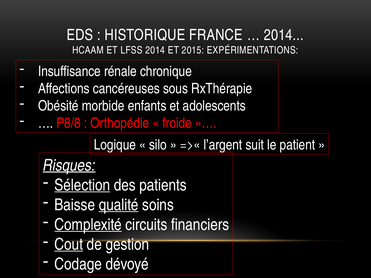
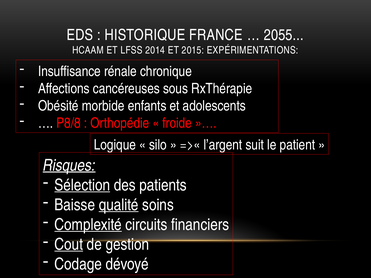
2014 at (284, 35): 2014 -> 2055
